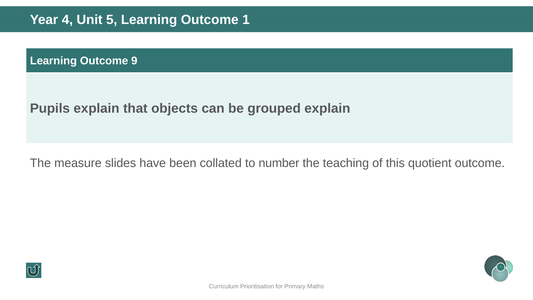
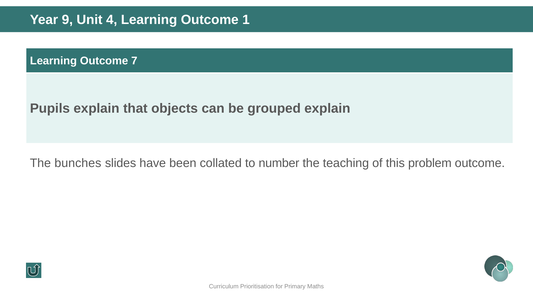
4: 4 -> 9
5: 5 -> 4
9: 9 -> 7
measure: measure -> bunches
quotient: quotient -> problem
